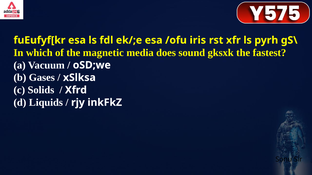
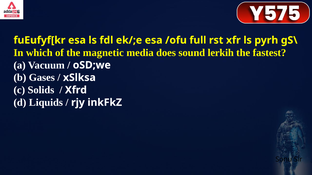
iris: iris -> full
gksxk: gksxk -> lerkih
